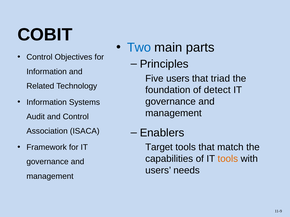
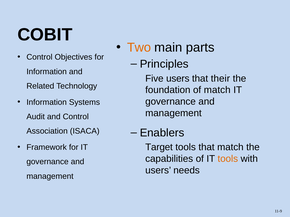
Two colour: blue -> orange
triad: triad -> their
of detect: detect -> match
